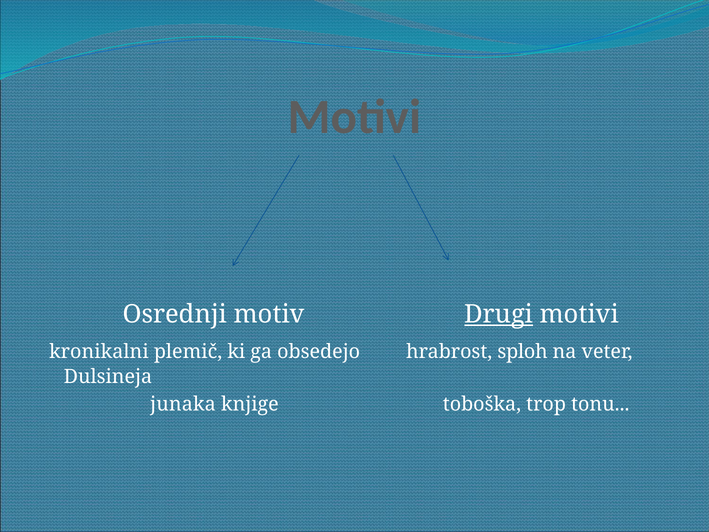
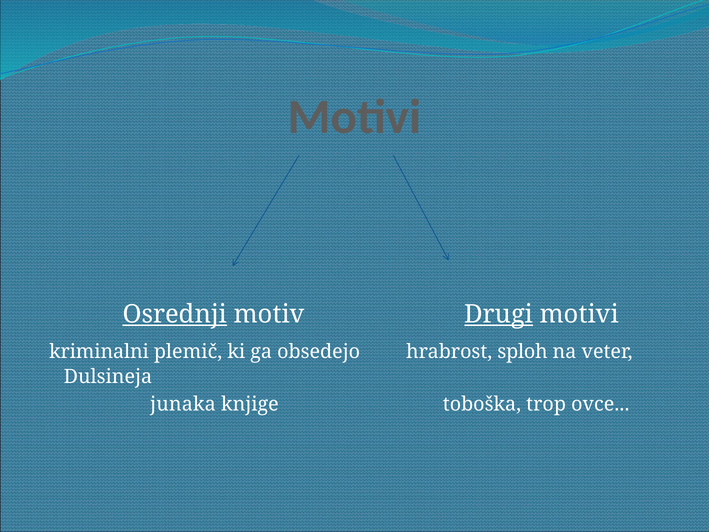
Osrednji underline: none -> present
kronikalni: kronikalni -> kriminalni
tonu: tonu -> ovce
